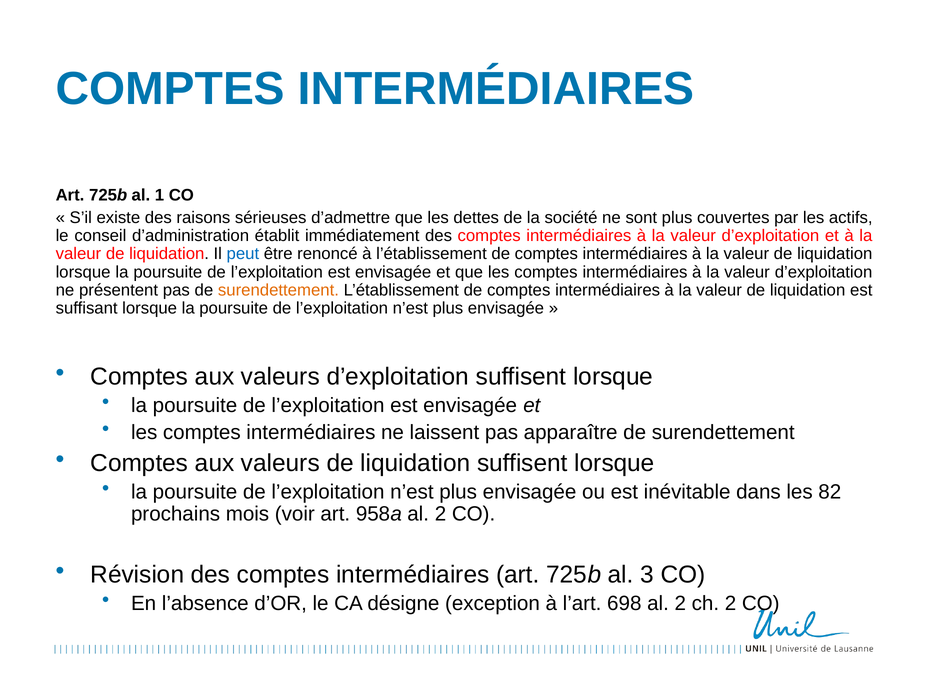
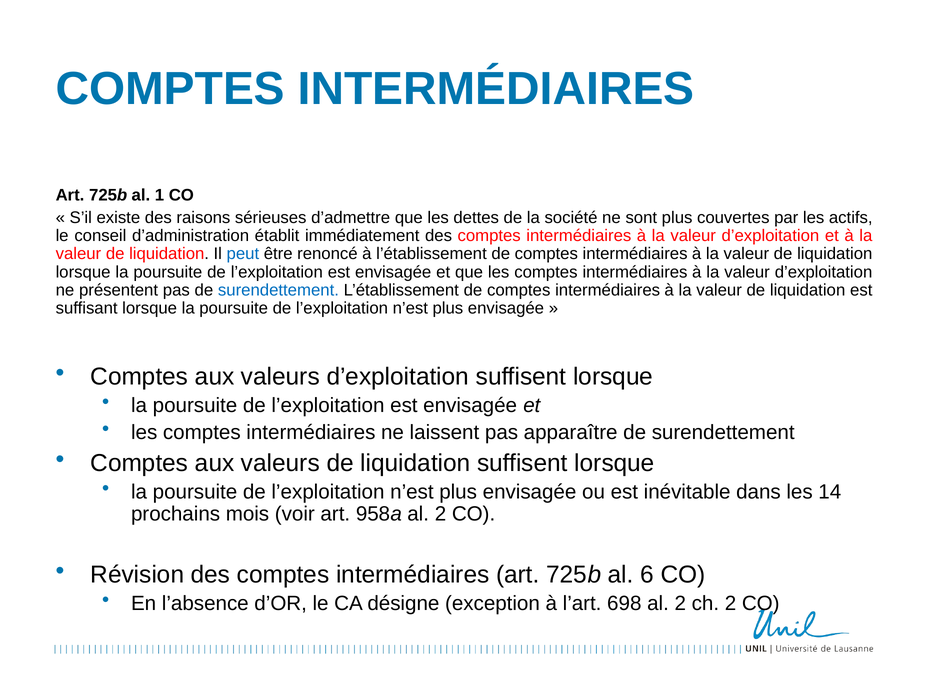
surendettement at (278, 290) colour: orange -> blue
82: 82 -> 14
3: 3 -> 6
